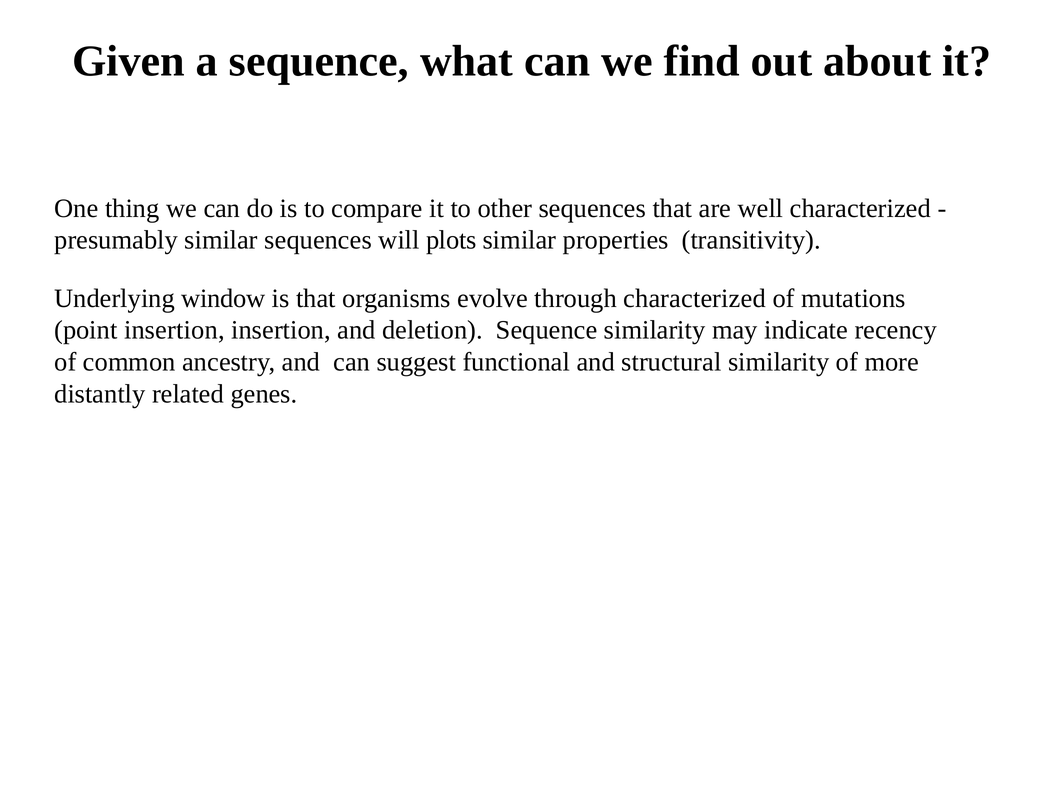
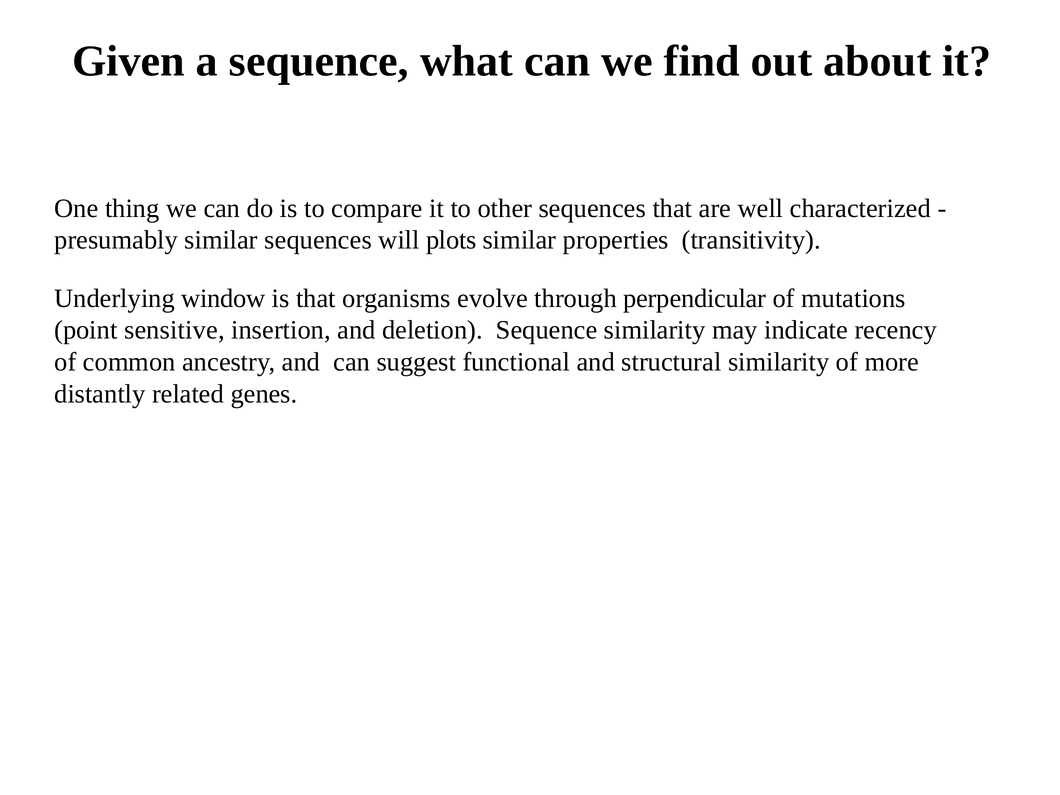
through characterized: characterized -> perpendicular
point insertion: insertion -> sensitive
